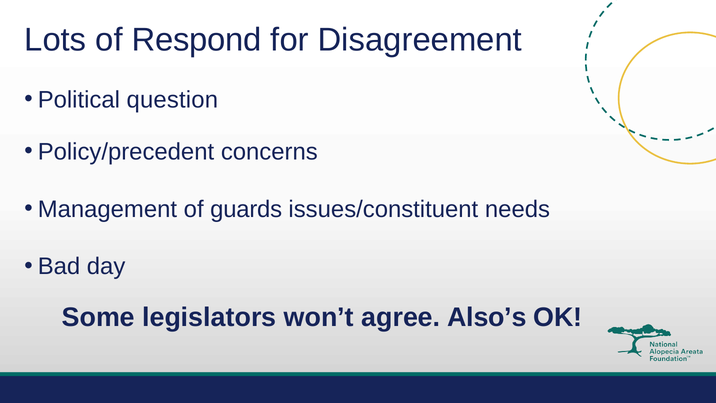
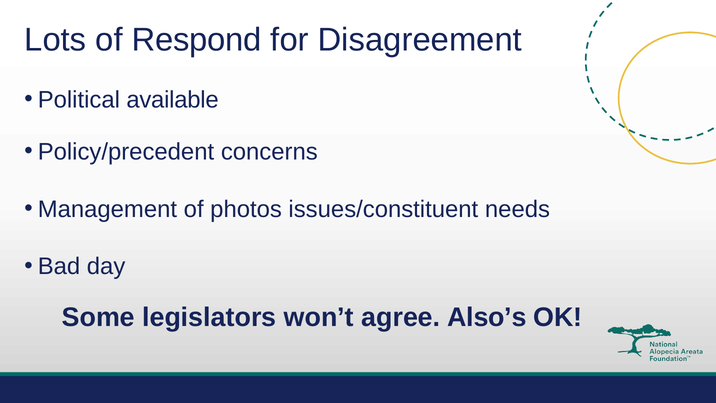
question: question -> available
guards: guards -> photos
